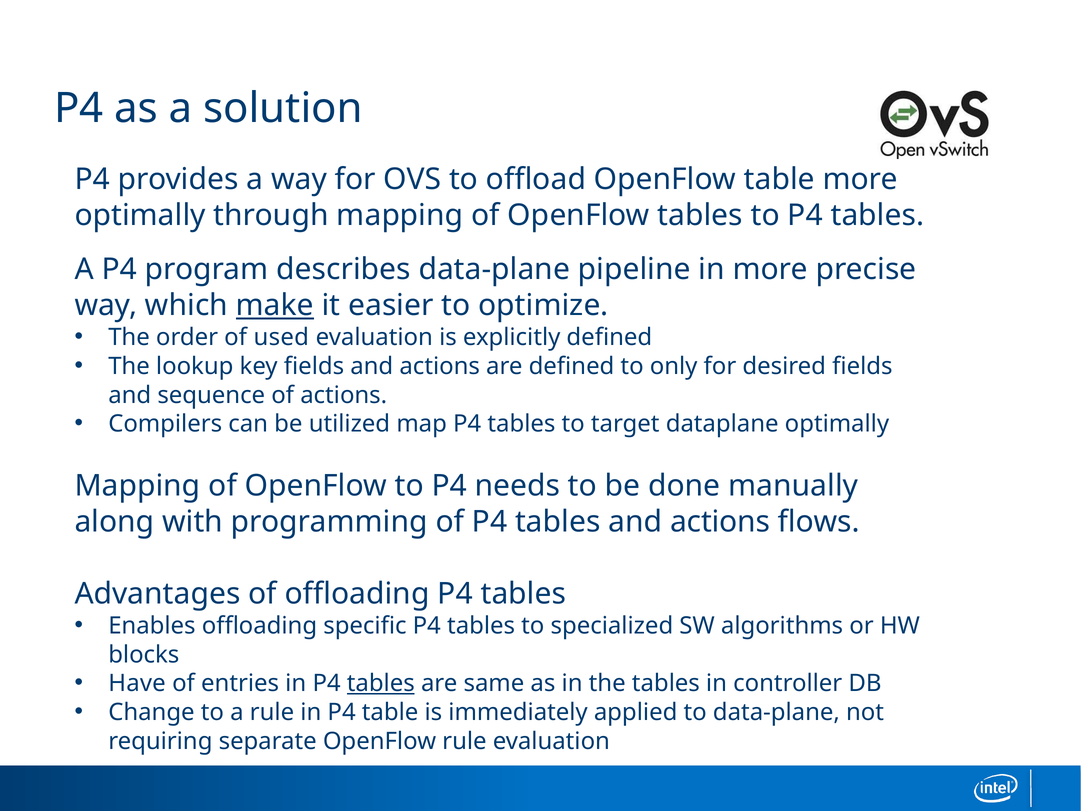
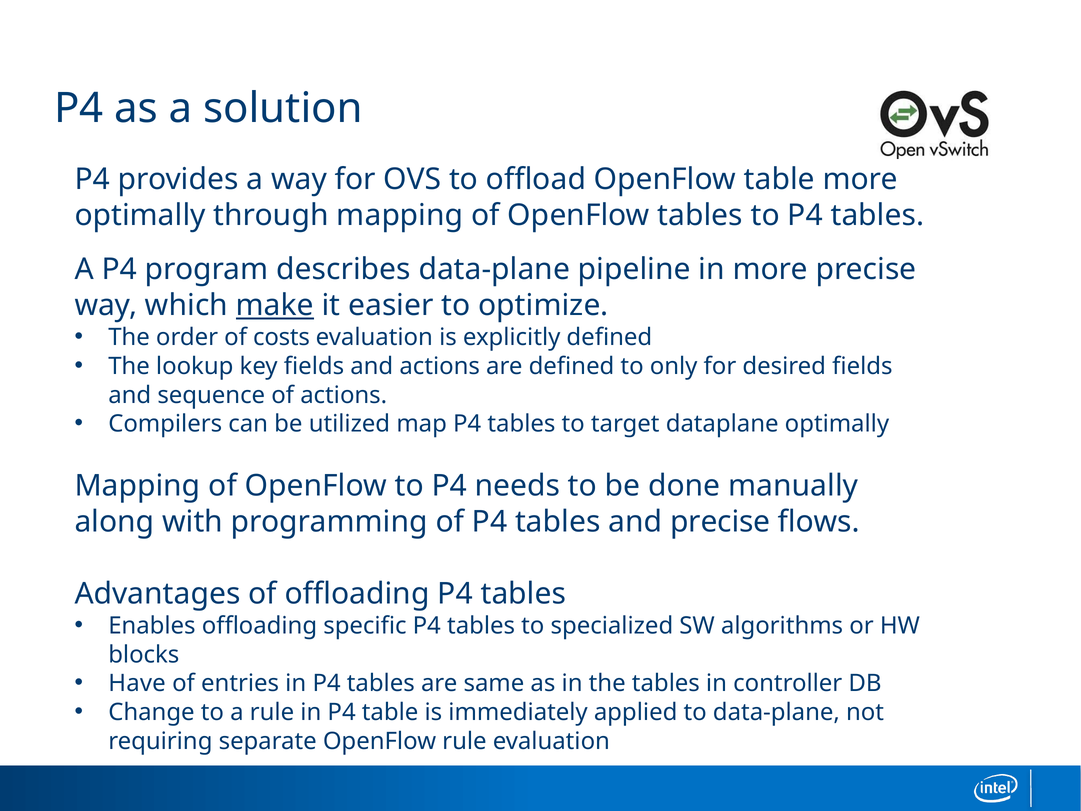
used: used -> costs
tables and actions: actions -> precise
tables at (381, 683) underline: present -> none
